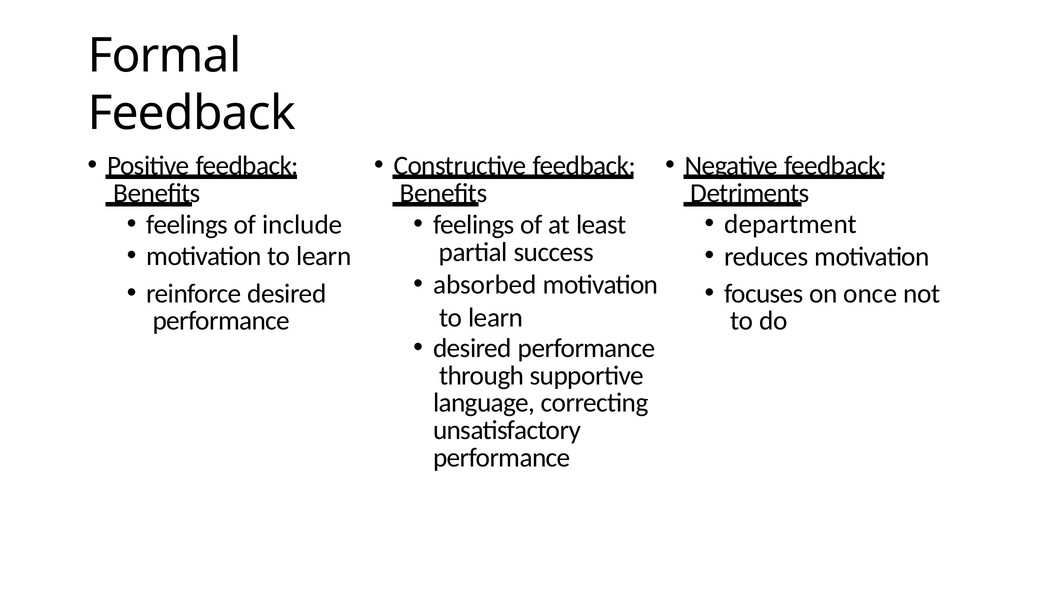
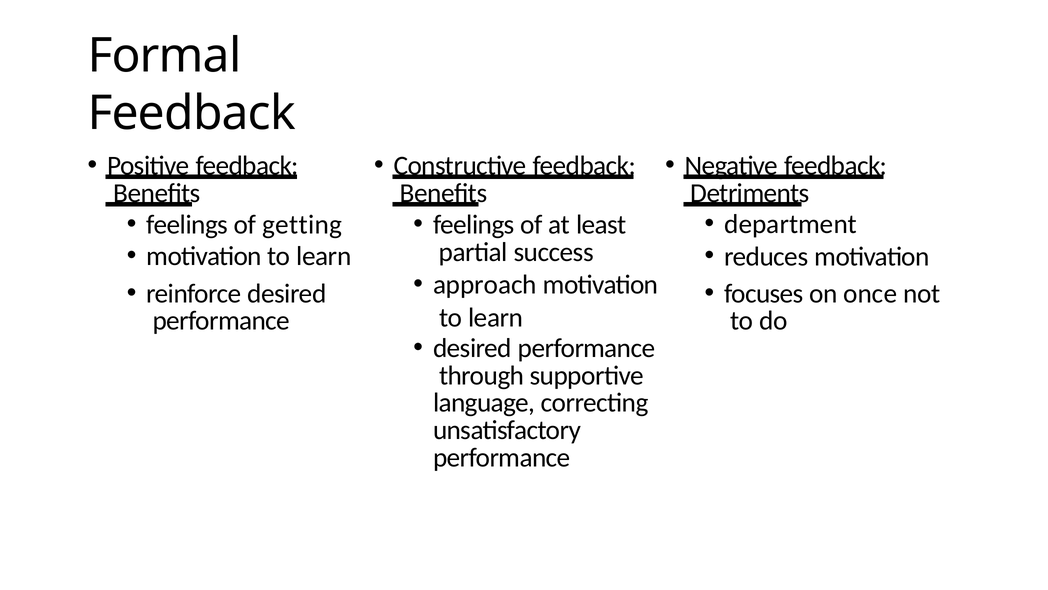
include: include -> getting
absorbed: absorbed -> approach
